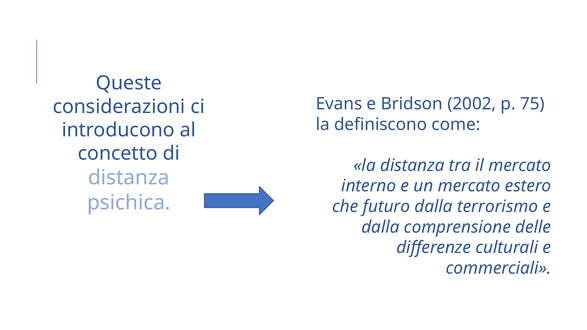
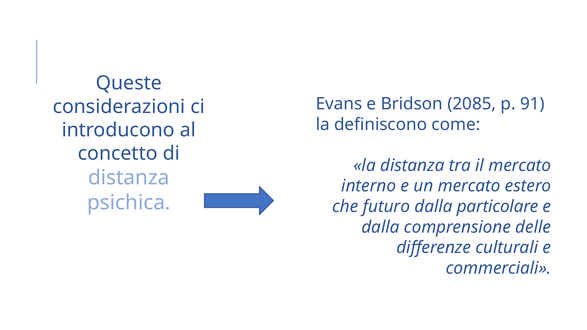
2002: 2002 -> 2085
75: 75 -> 91
terrorismo: terrorismo -> particolare
